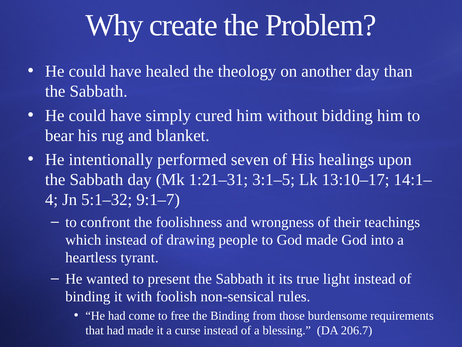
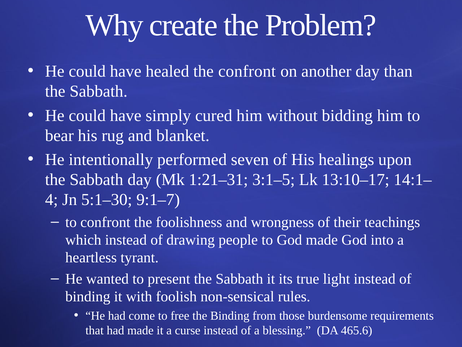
the theology: theology -> confront
5:1–32: 5:1–32 -> 5:1–30
206.7: 206.7 -> 465.6
